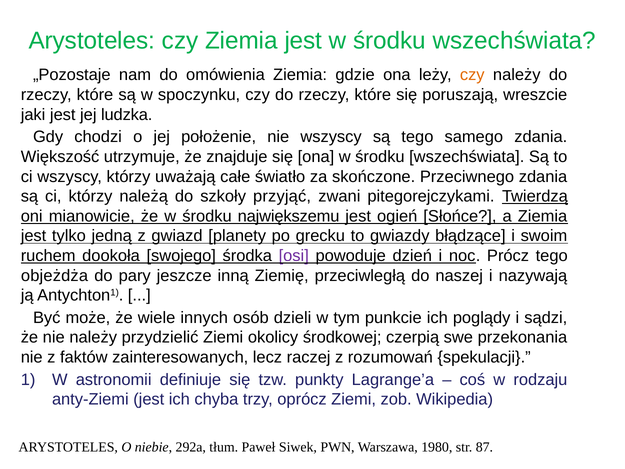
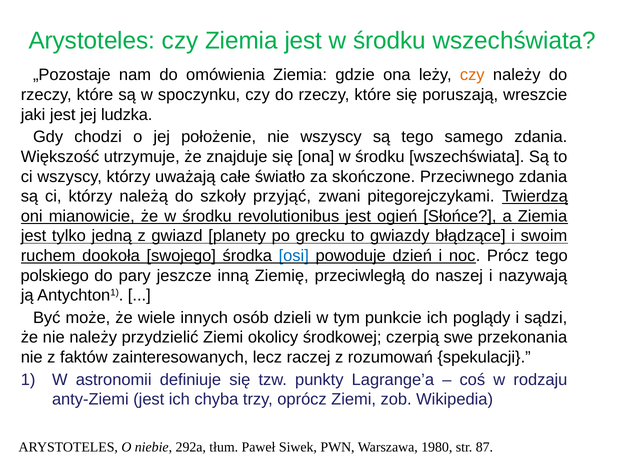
największemu: największemu -> revolutionibus
osi colour: purple -> blue
objeżdża: objeżdża -> polskiego
